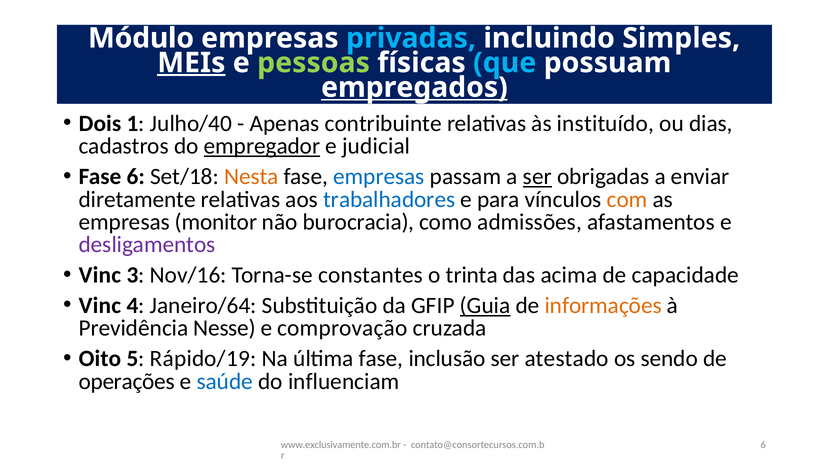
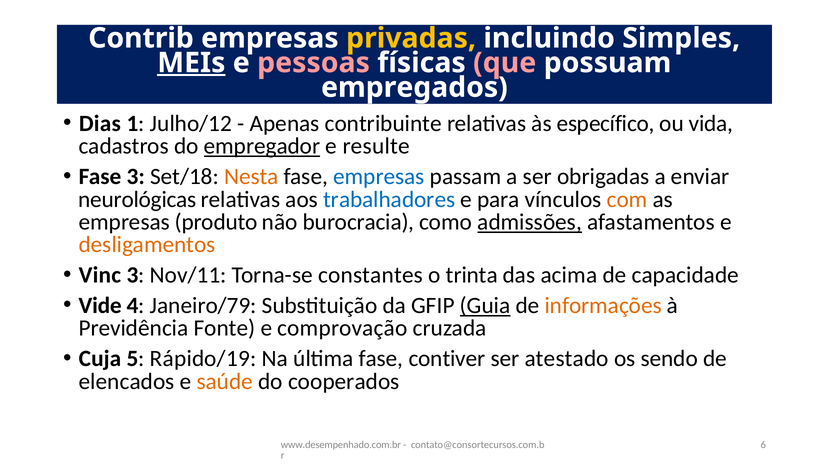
Módulo: Módulo -> Contrib
privadas colour: light blue -> yellow
pessoas colour: light green -> pink
que colour: light blue -> pink
empregados underline: present -> none
Dois: Dois -> Dias
Julho/40: Julho/40 -> Julho/12
instituído: instituído -> específico
dias: dias -> vida
judicial: judicial -> resulte
Fase 6: 6 -> 3
ser at (537, 177) underline: present -> none
diretamente: diretamente -> neurológicas
monitor: monitor -> produto
admissões underline: none -> present
desligamentos colour: purple -> orange
Nov/16: Nov/16 -> Nov/11
Vinc at (100, 306): Vinc -> Vide
Janeiro/64: Janeiro/64 -> Janeiro/79
Nesse: Nesse -> Fonte
Oito: Oito -> Cuja
inclusão: inclusão -> contiver
operações: operações -> elencados
saúde colour: blue -> orange
influenciam: influenciam -> cooperados
www.exclusivamente.com.br: www.exclusivamente.com.br -> www.desempenhado.com.br
